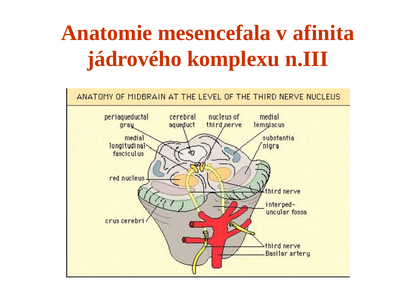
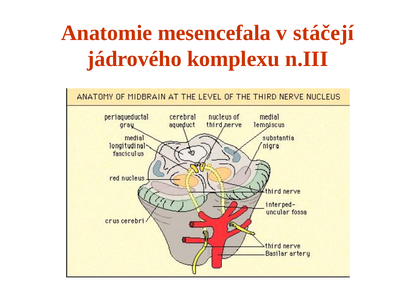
afinita: afinita -> stáčejí
